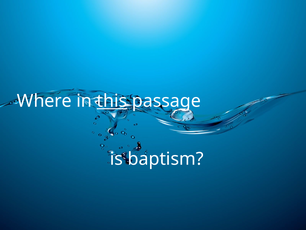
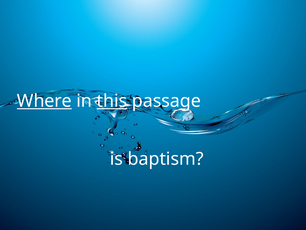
Where underline: none -> present
